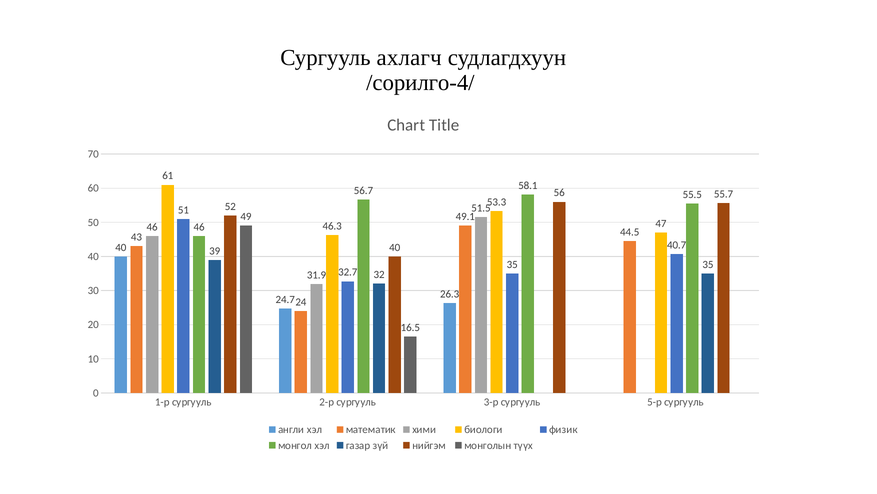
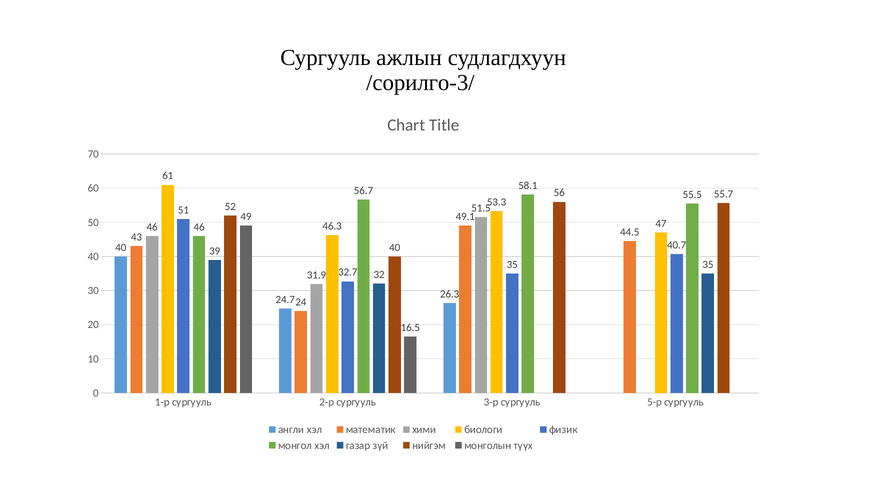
ахлагч: ахлагч -> ажлын
/сорилго-4/: /сорилго-4/ -> /сорилго-3/
